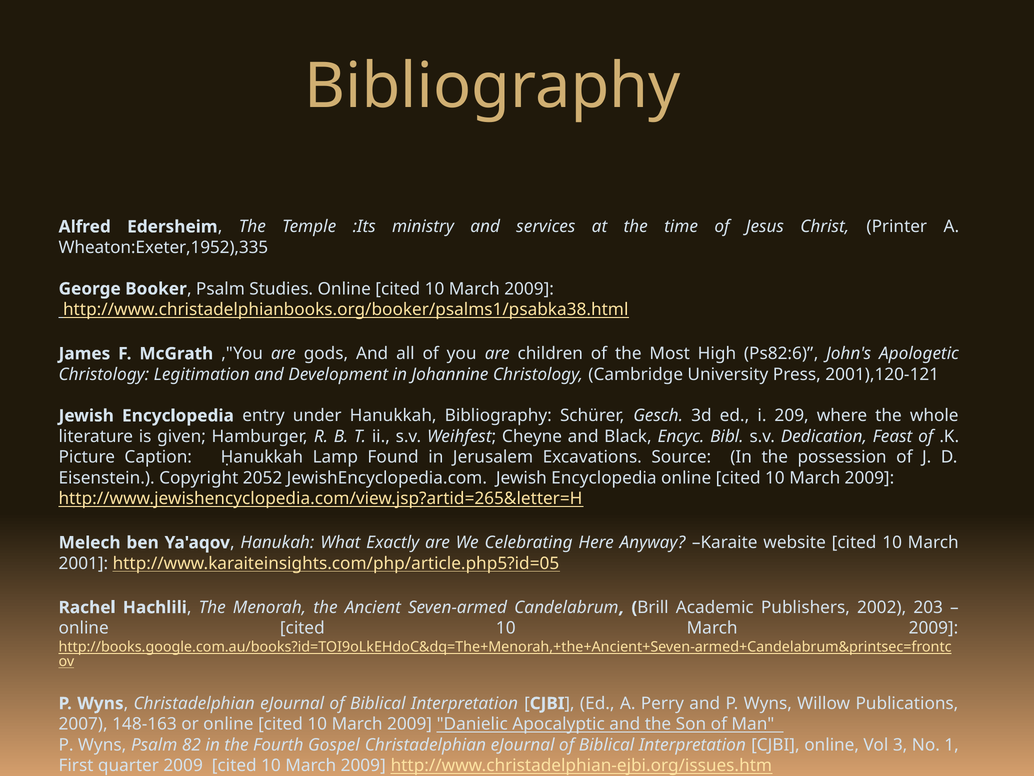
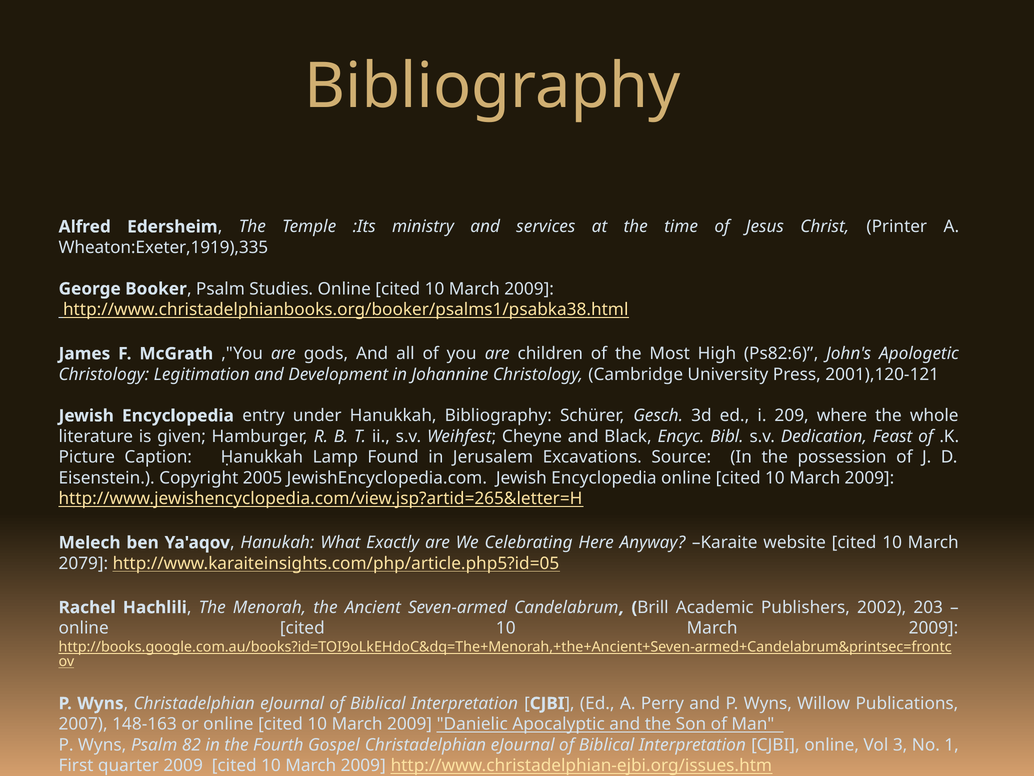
Wheaton:Exeter,1952),335: Wheaton:Exeter,1952),335 -> Wheaton:Exeter,1919),335
2052: 2052 -> 2005
2001: 2001 -> 2079
